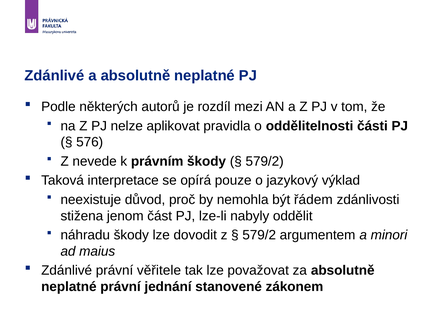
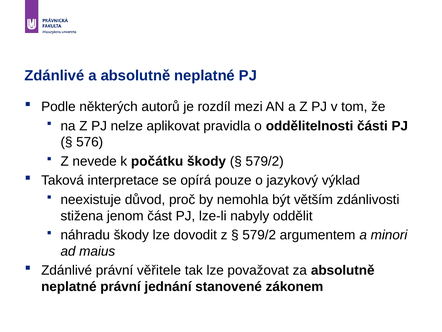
právním: právním -> počátku
řádem: řádem -> větším
